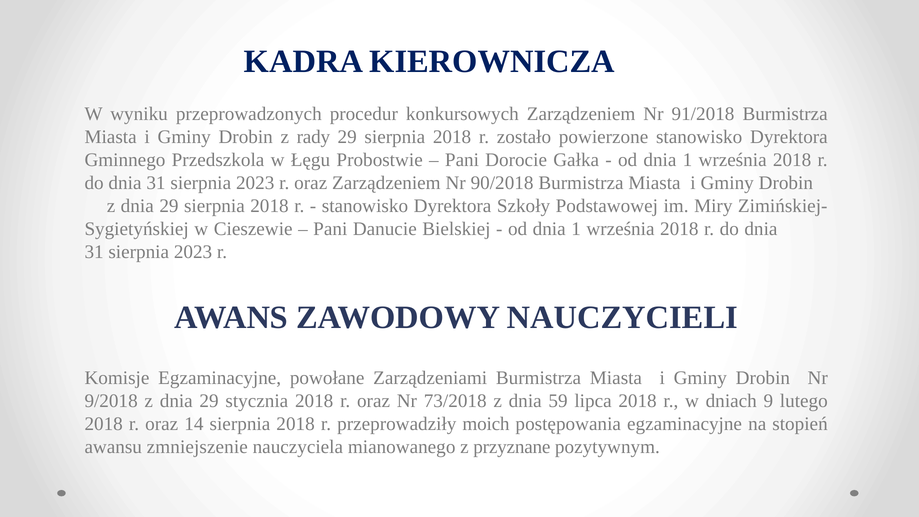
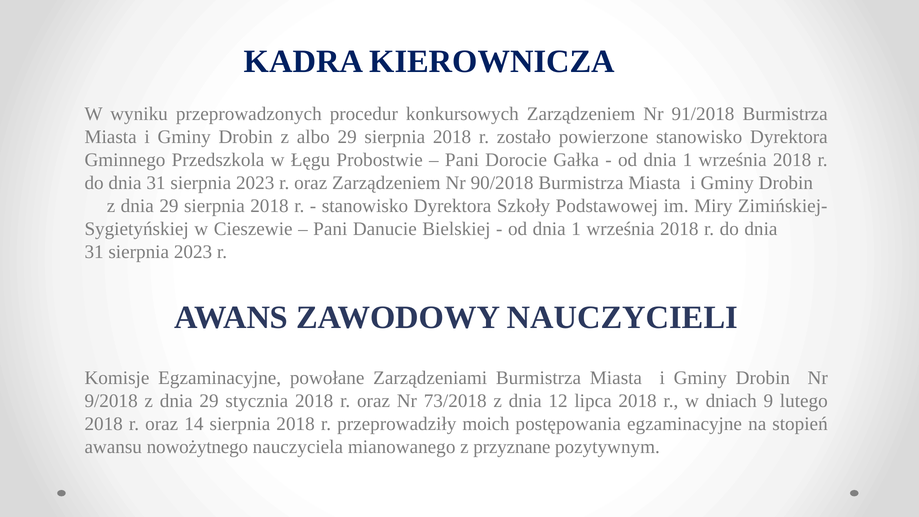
rady: rady -> albo
59: 59 -> 12
zmniejszenie: zmniejszenie -> nowożytnego
